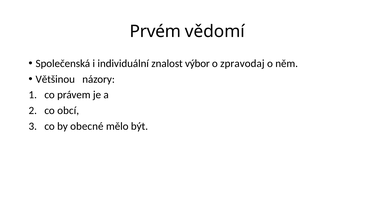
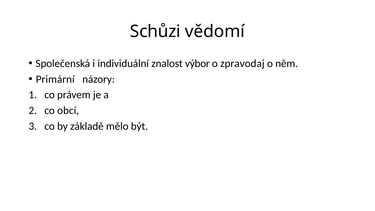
Prvém: Prvém -> Schůzi
Většinou: Většinou -> Primární
obecné: obecné -> základě
